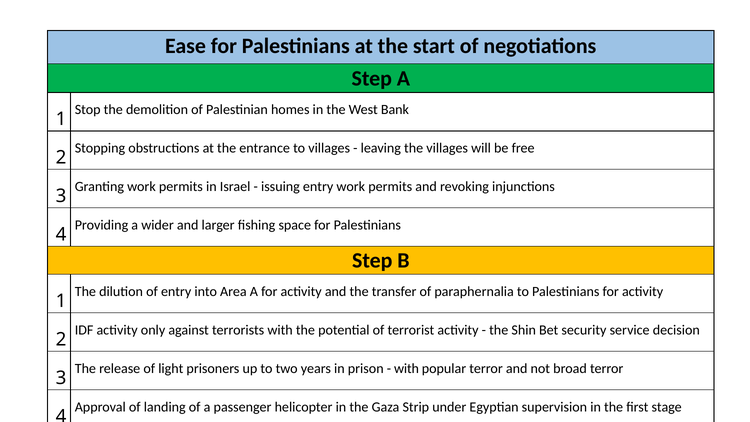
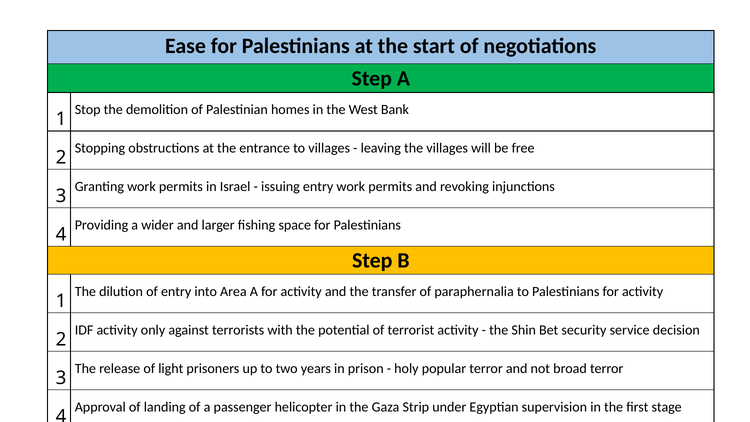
with at (406, 368): with -> holy
